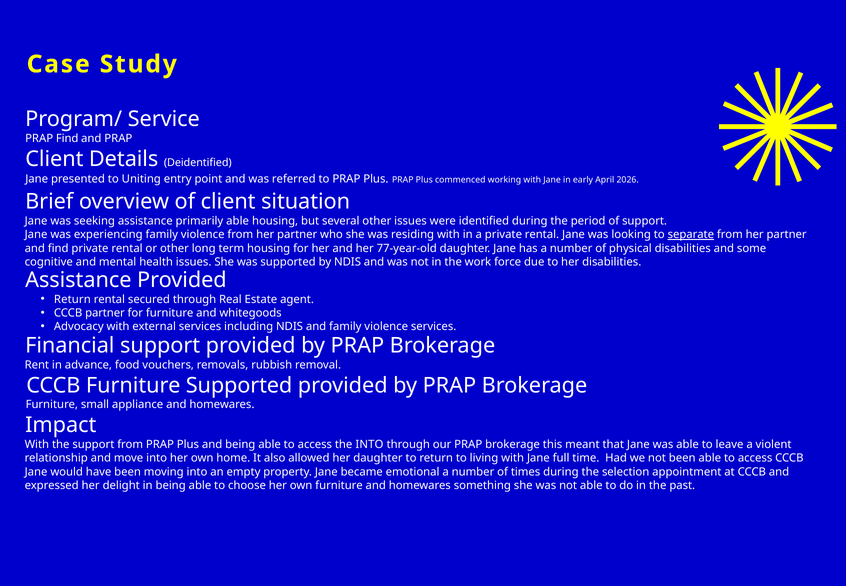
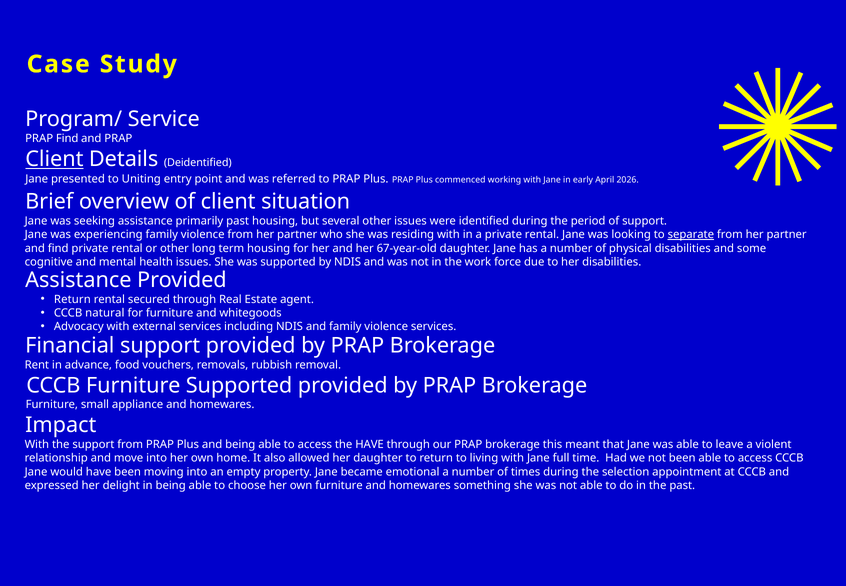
Client at (54, 159) underline: none -> present
primarily able: able -> past
77-year-old: 77-year-old -> 67-year-old
CCCB partner: partner -> natural
the INTO: INTO -> HAVE
